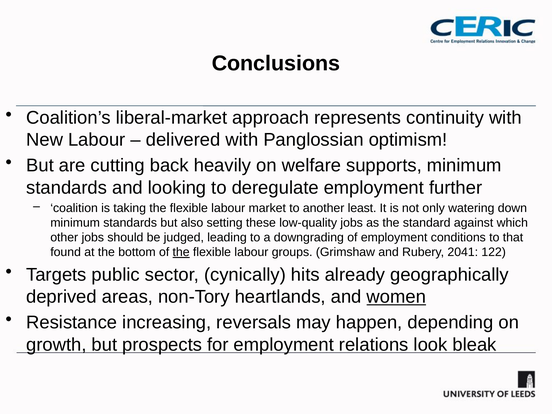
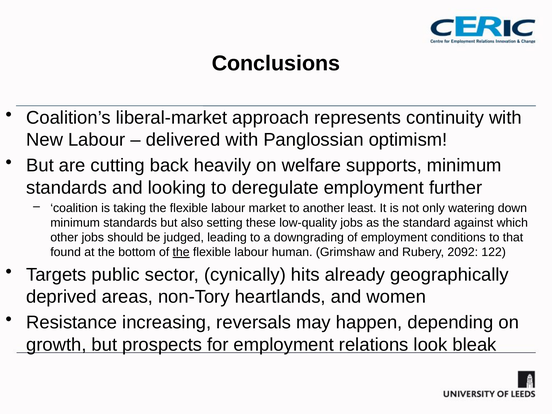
groups: groups -> human
2041: 2041 -> 2092
women underline: present -> none
